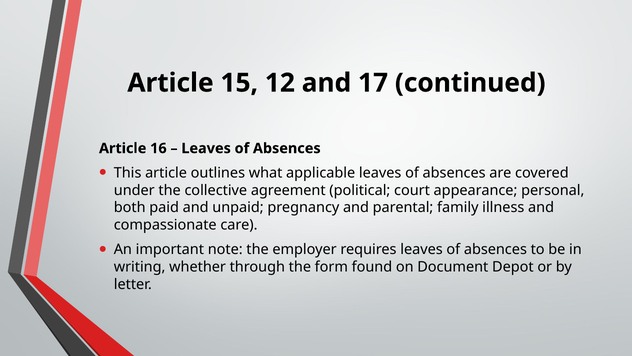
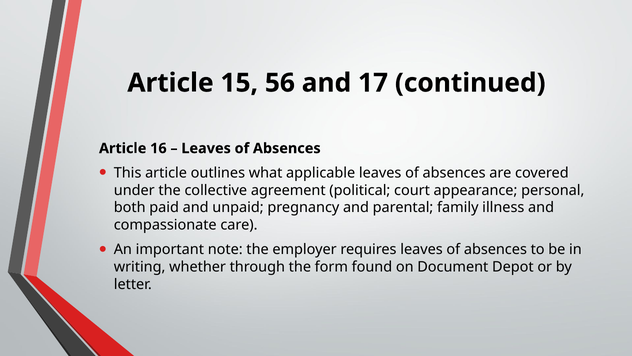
12: 12 -> 56
